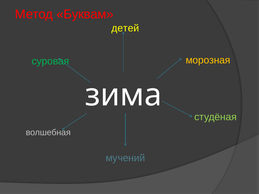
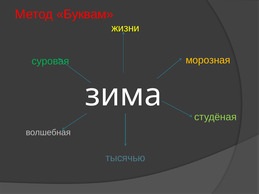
детей: детей -> жизни
мучений: мучений -> тысячью
